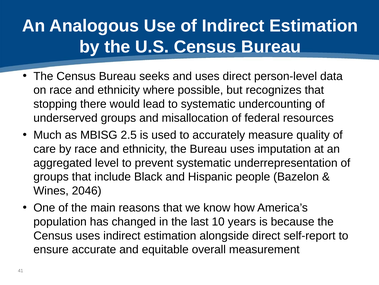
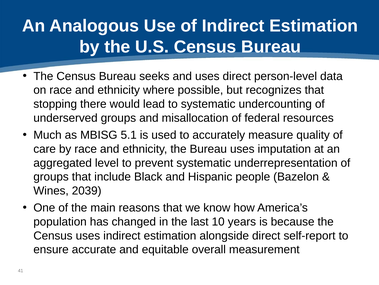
2.5: 2.5 -> 5.1
2046: 2046 -> 2039
